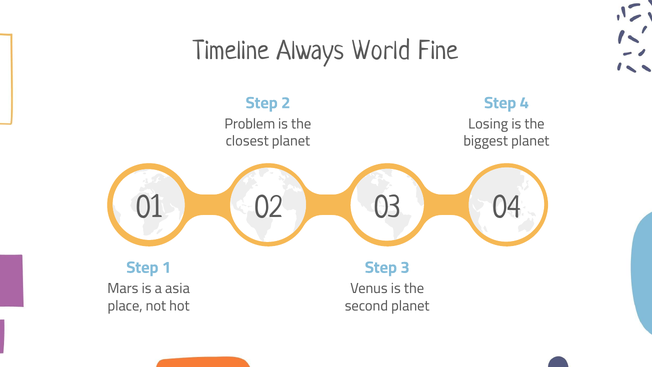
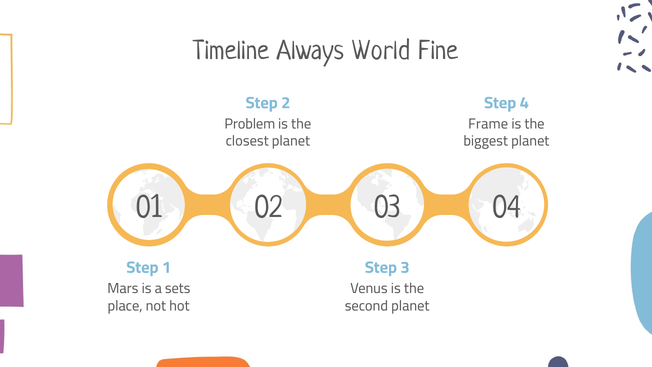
Losing: Losing -> Frame
asia: asia -> sets
